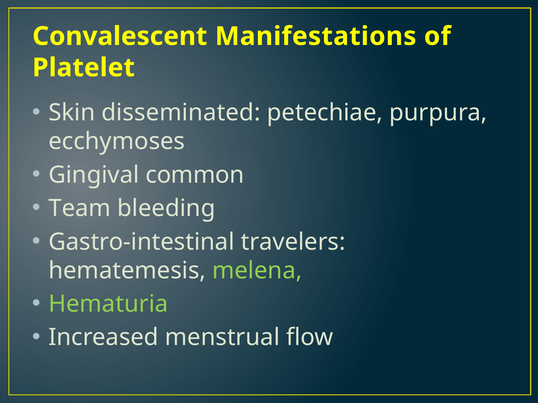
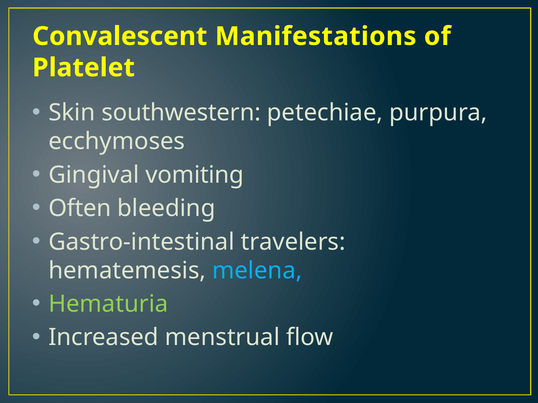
disseminated: disseminated -> southwestern
common: common -> vomiting
Team: Team -> Often
melena colour: light green -> light blue
